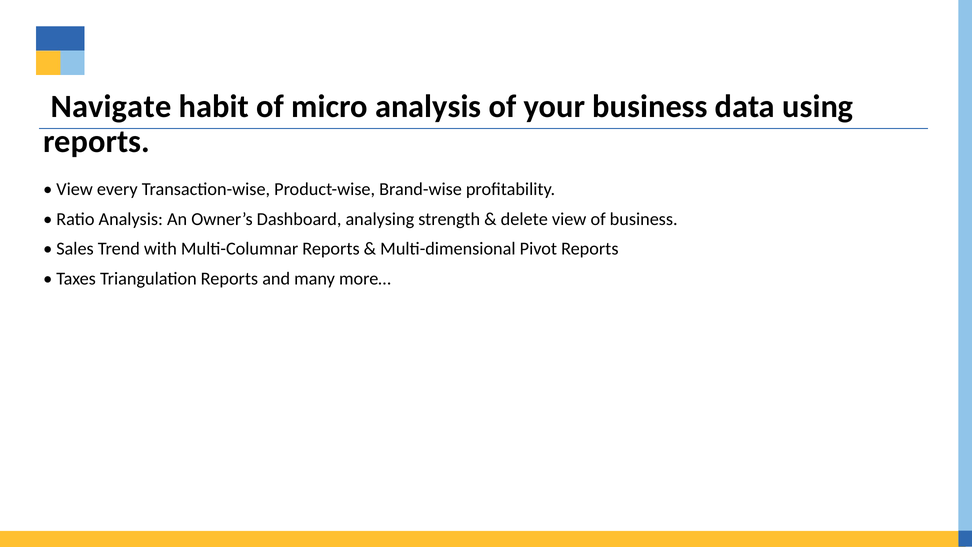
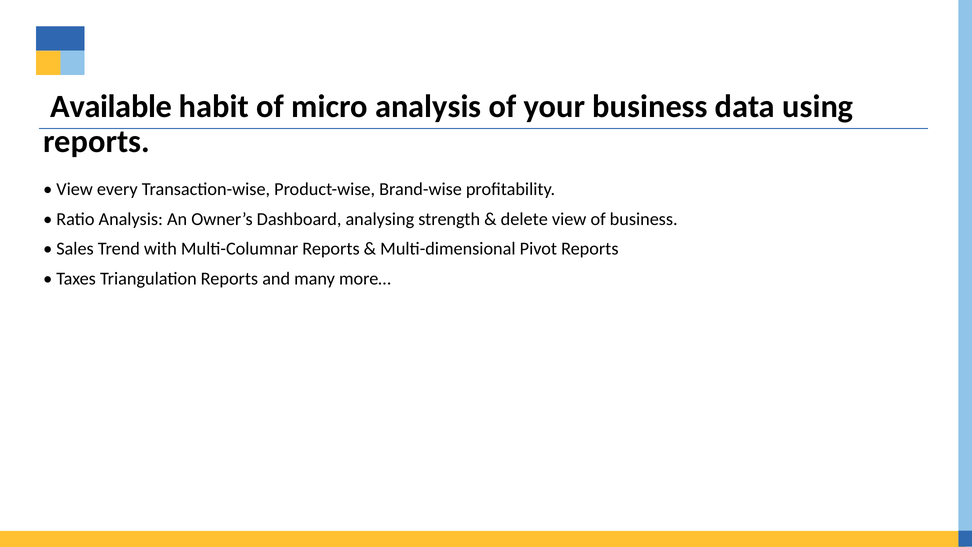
Navigate: Navigate -> Available
